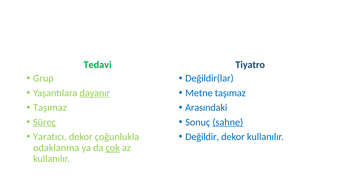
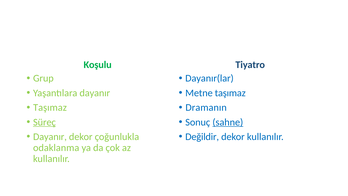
Tedavi: Tedavi -> Koşulu
Değildir(lar: Değildir(lar -> Dayanır(lar
dayanır at (95, 93) underline: present -> none
Arasındaki: Arasındaki -> Dramanın
Yaratıcı at (50, 137): Yaratıcı -> Dayanır
çok underline: present -> none
